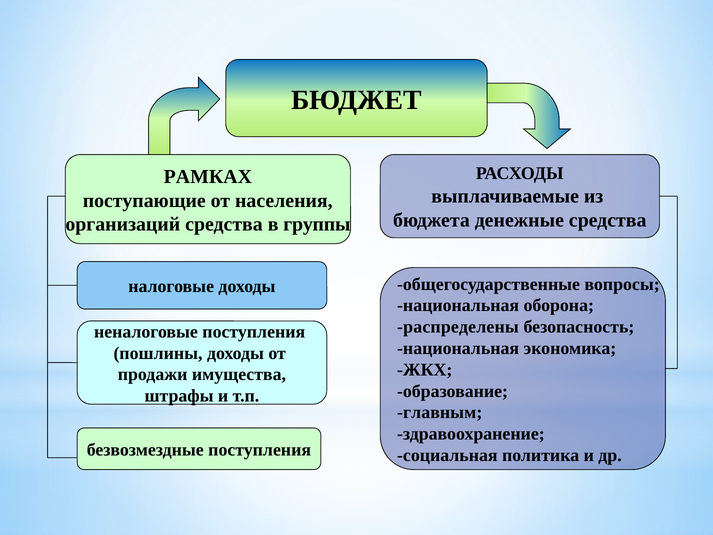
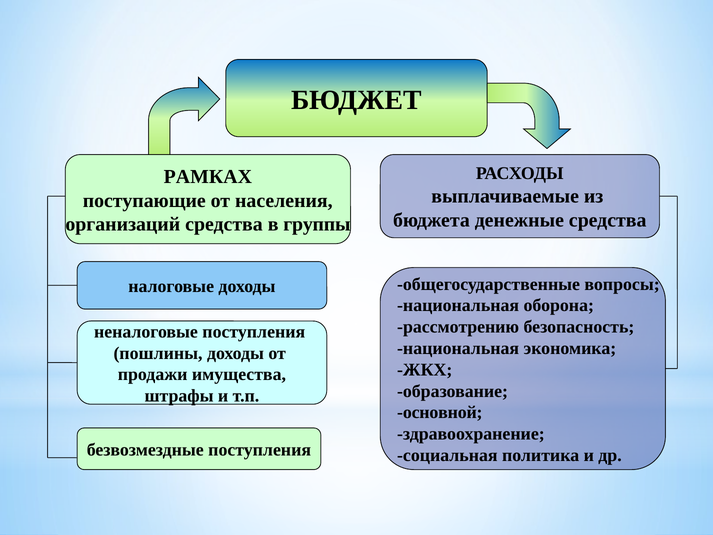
распределены: распределены -> рассмотрению
главным: главным -> основной
